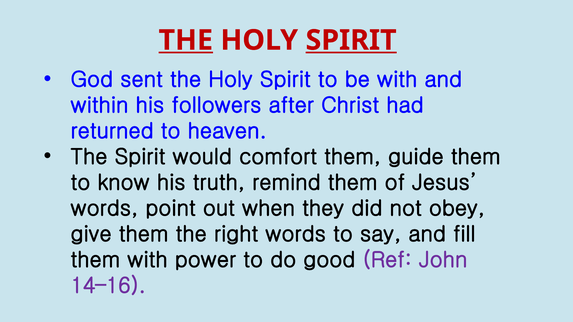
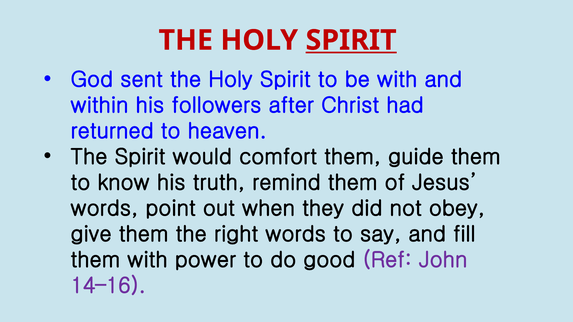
THE at (186, 40) underline: present -> none
